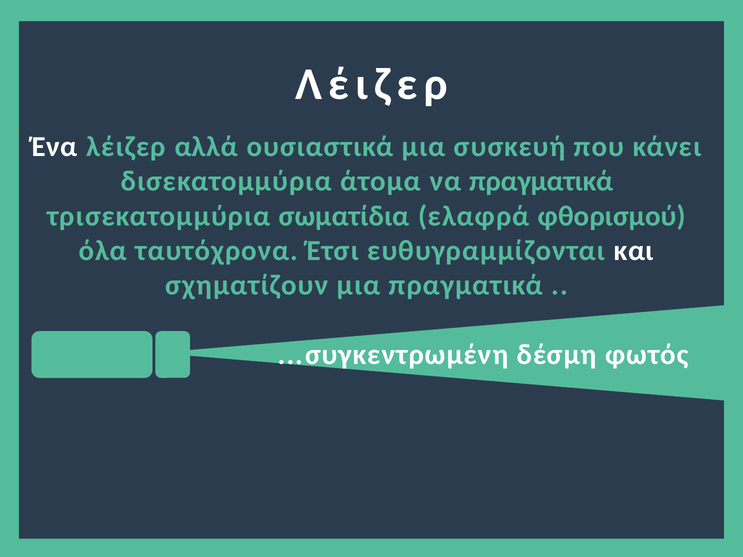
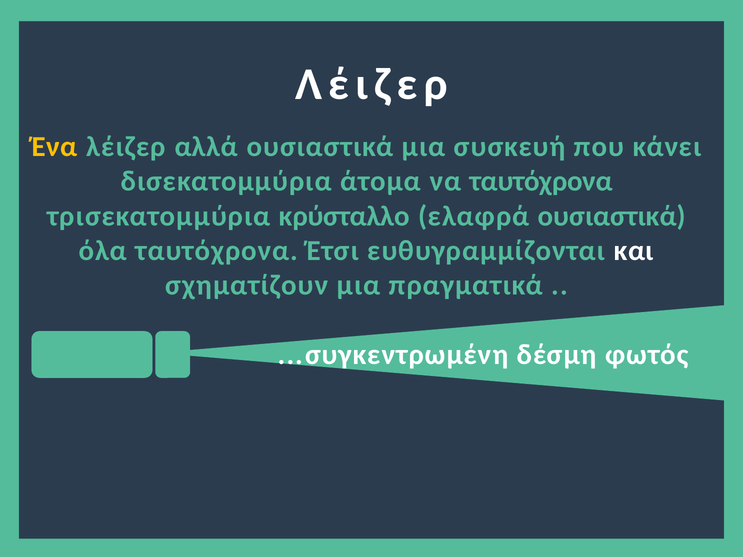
Ένα colour: white -> yellow
να πραγματικά: πραγματικά -> ταυτόχρονα
σωματίδια: σωματίδια -> κρύσταλλο
ελαφρά φθορισμού: φθορισμού -> ουσιαστικά
